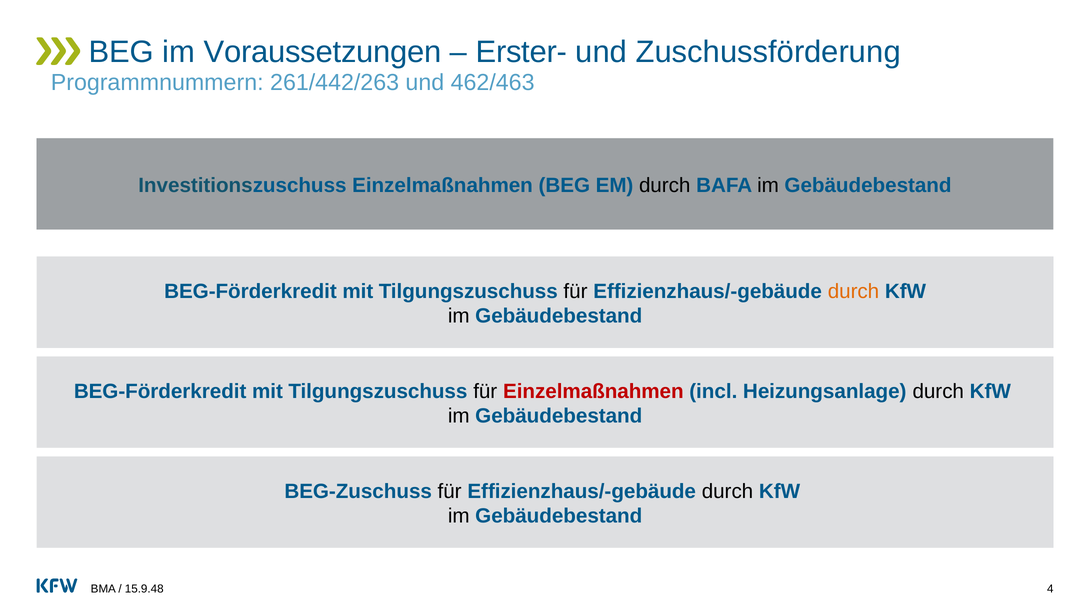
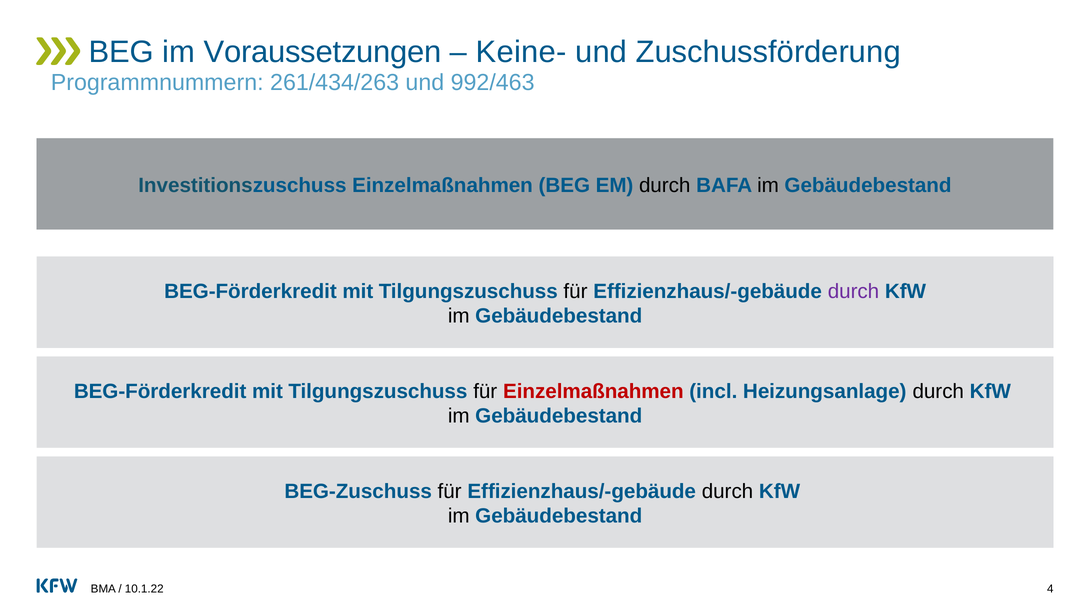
Erster-: Erster- -> Keine-
261/442/263: 261/442/263 -> 261/434/263
462/463: 462/463 -> 992/463
durch at (853, 291) colour: orange -> purple
15.9.48: 15.9.48 -> 10.1.22
